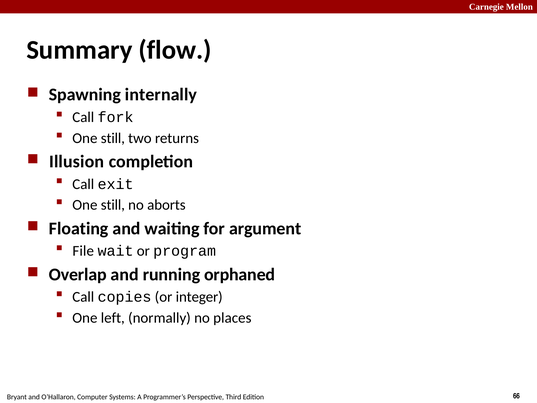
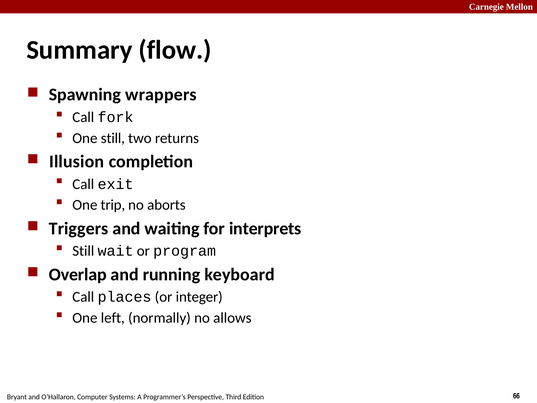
internally: internally -> wrappers
still at (113, 205): still -> trip
Floating: Floating -> Triggers
argument: argument -> interprets
File at (83, 251): File -> Still
orphaned: orphaned -> keyboard
copies: copies -> places
places: places -> allows
